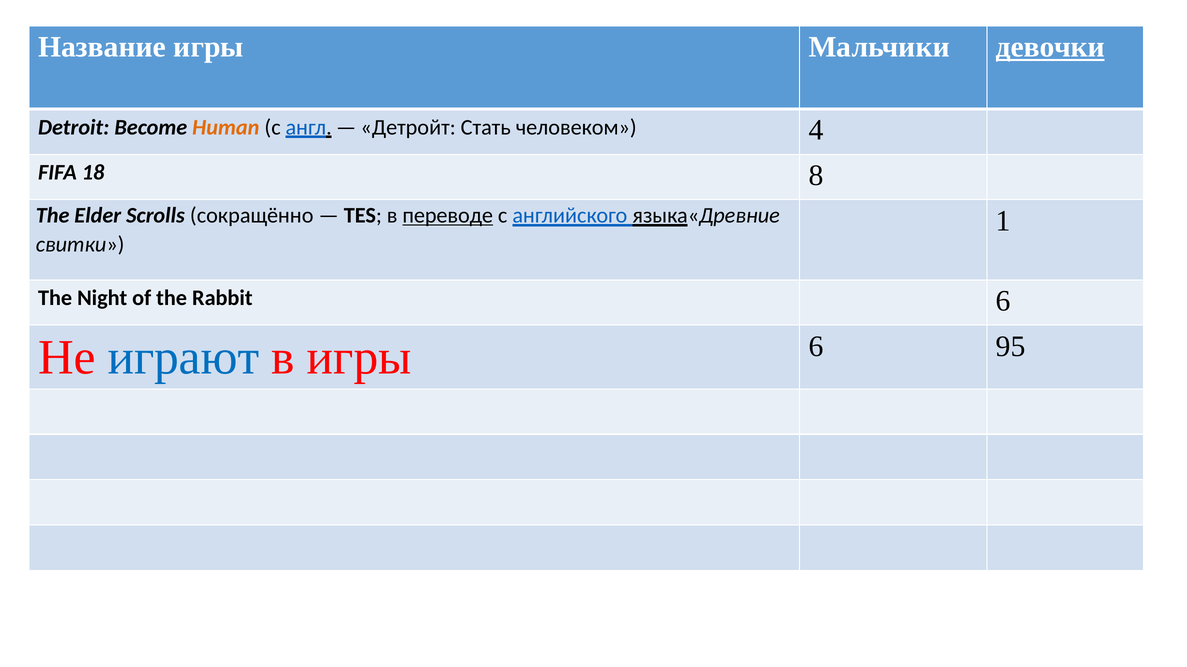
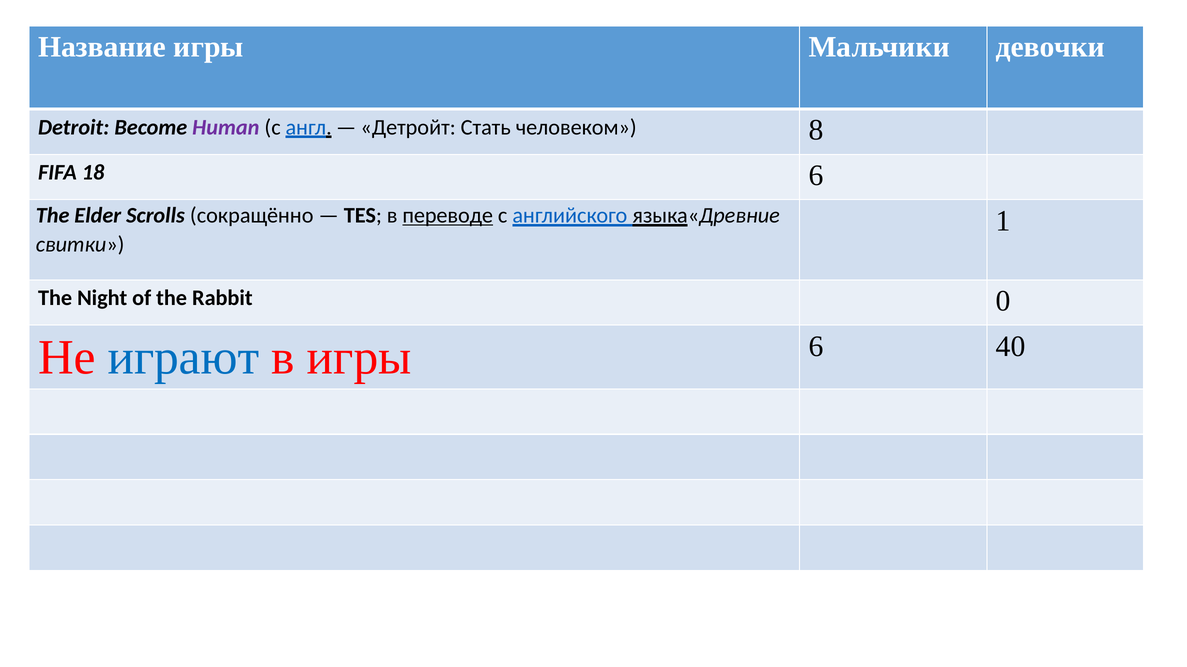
девочки underline: present -> none
Human colour: orange -> purple
4: 4 -> 8
18 8: 8 -> 6
Rabbit 6: 6 -> 0
95: 95 -> 40
